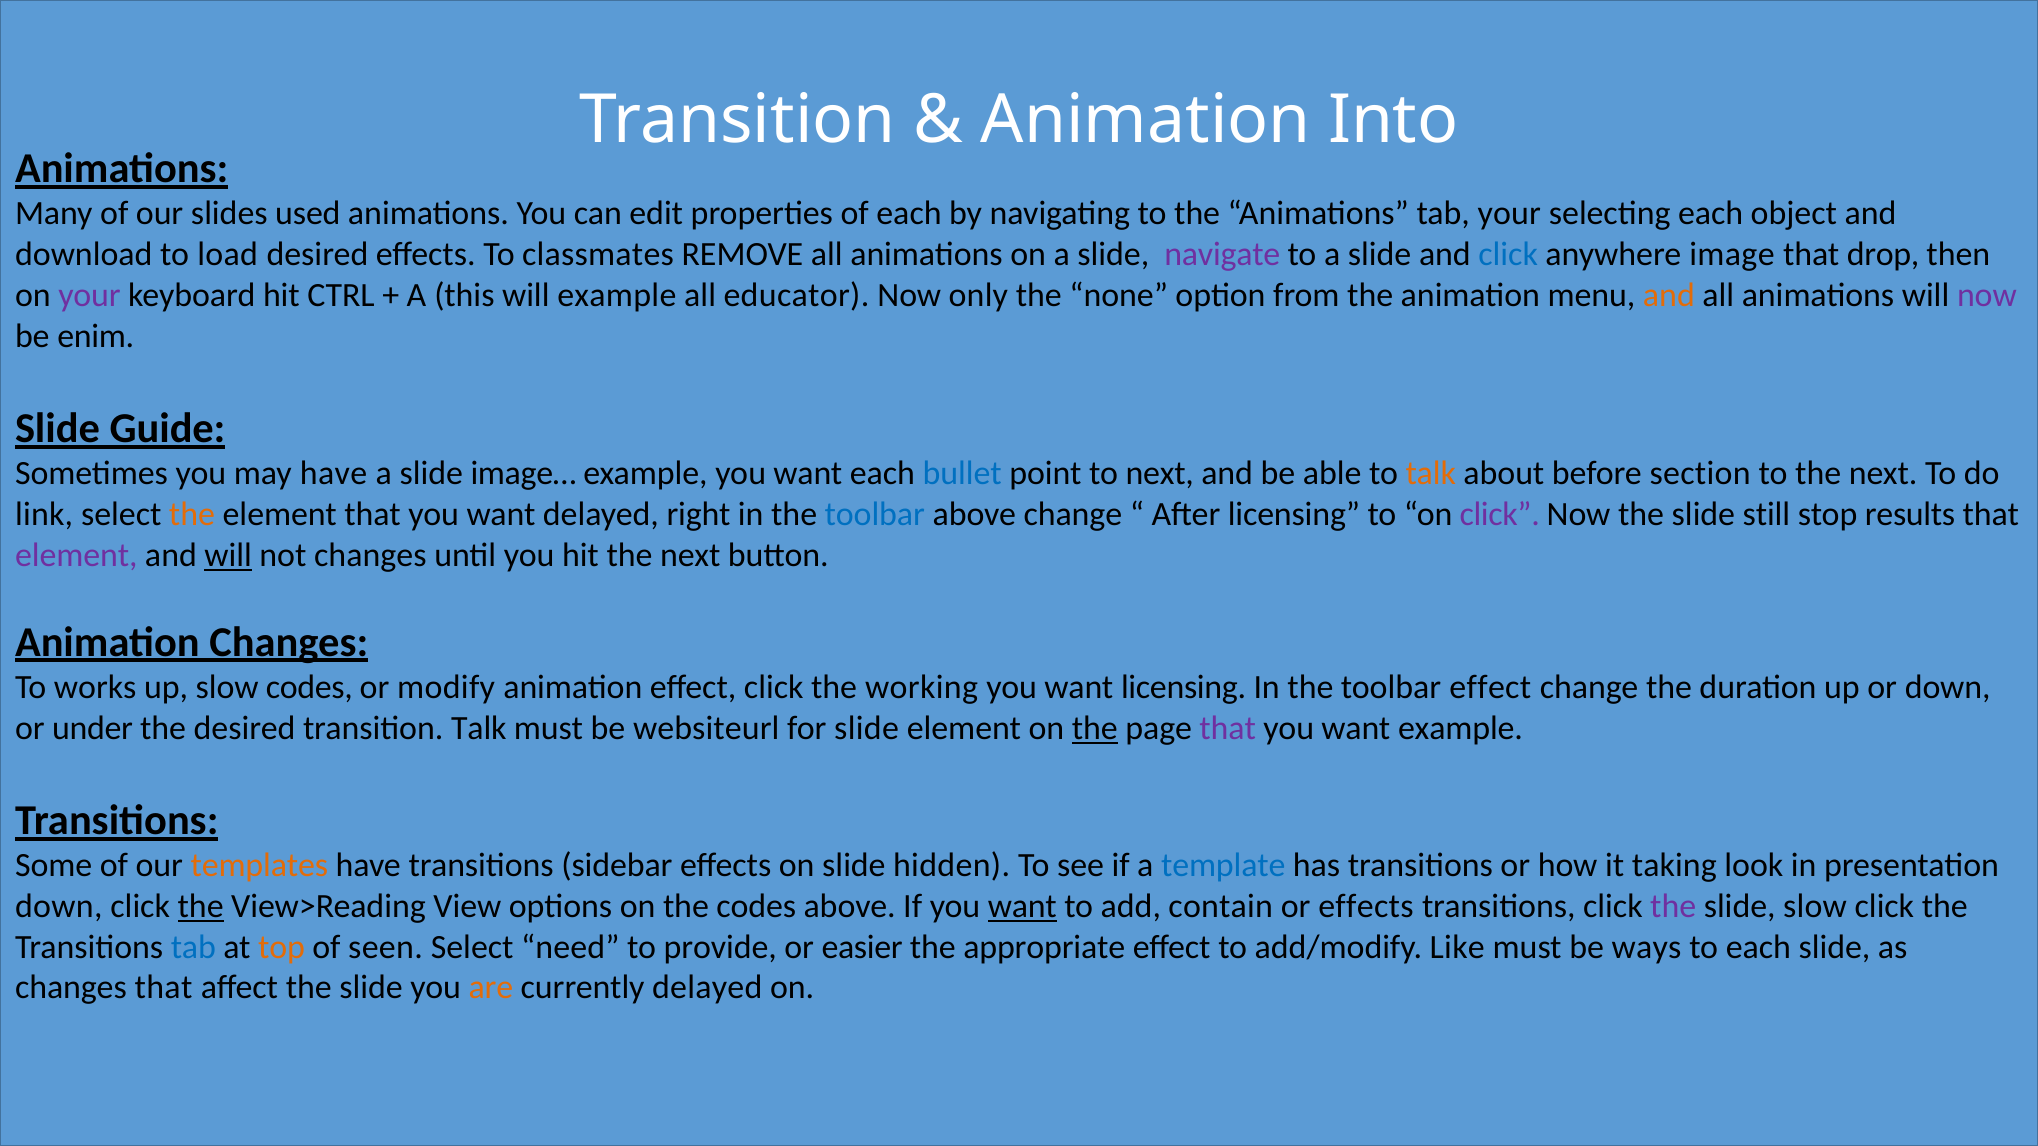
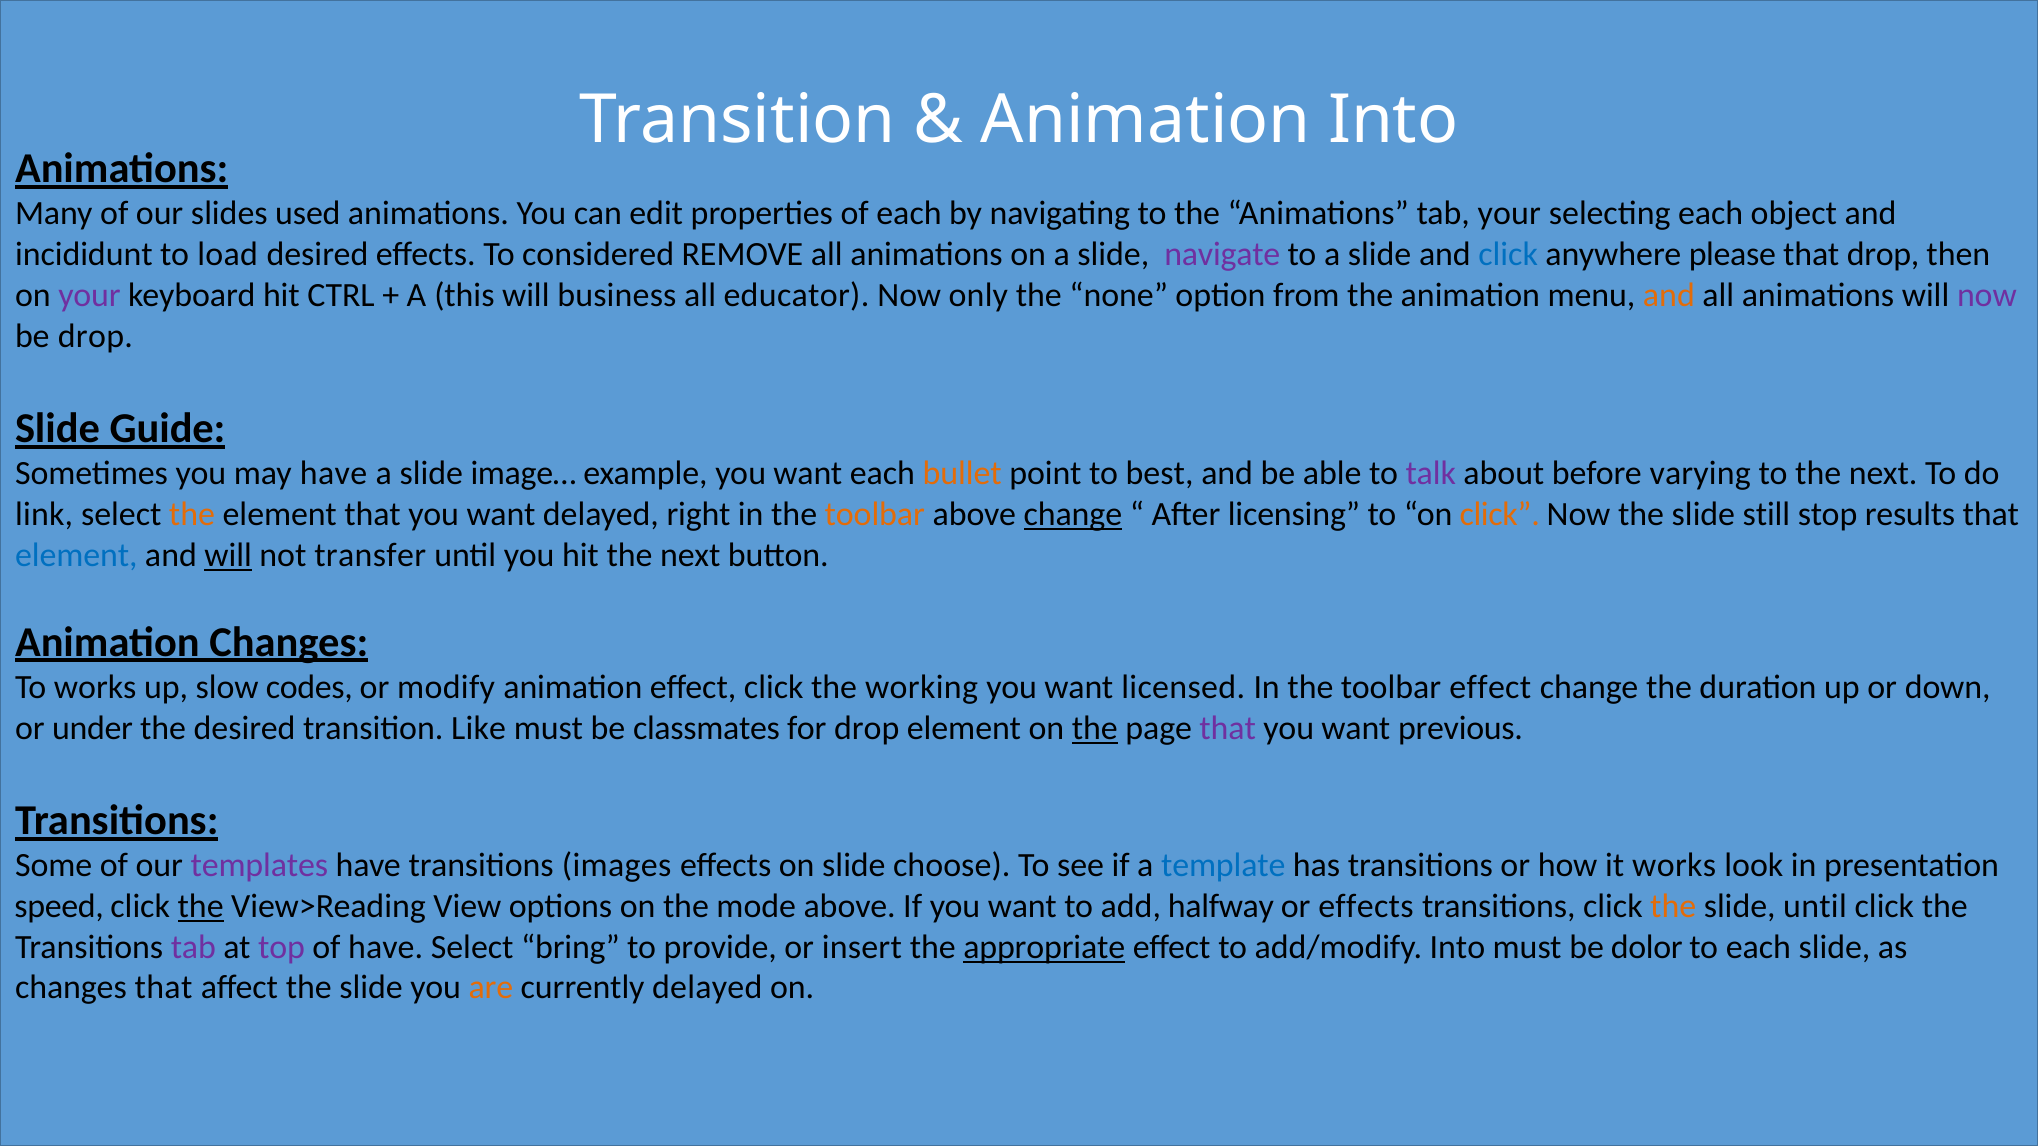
download: download -> incididunt
classmates: classmates -> considered
image: image -> please
will example: example -> business
be enim: enim -> drop
bullet colour: blue -> orange
to next: next -> best
talk at (1431, 474) colour: orange -> purple
section: section -> varying
toolbar at (875, 514) colour: blue -> orange
change at (1073, 514) underline: none -> present
click at (1500, 514) colour: purple -> orange
element at (76, 555) colour: purple -> blue
not changes: changes -> transfer
want licensing: licensing -> licensed
transition Talk: Talk -> Like
websiteurl: websiteurl -> classmates
for slide: slide -> drop
want example: example -> previous
templates colour: orange -> purple
sidebar: sidebar -> images
hidden: hidden -> choose
it taking: taking -> works
down at (59, 907): down -> speed
the codes: codes -> mode
want at (1022, 907) underline: present -> none
contain: contain -> halfway
the at (1673, 907) colour: purple -> orange
slide slow: slow -> until
tab at (193, 947) colour: blue -> purple
top colour: orange -> purple
of seen: seen -> have
need: need -> bring
easier: easier -> insert
appropriate underline: none -> present
add/modify Like: Like -> Into
ways: ways -> dolor
